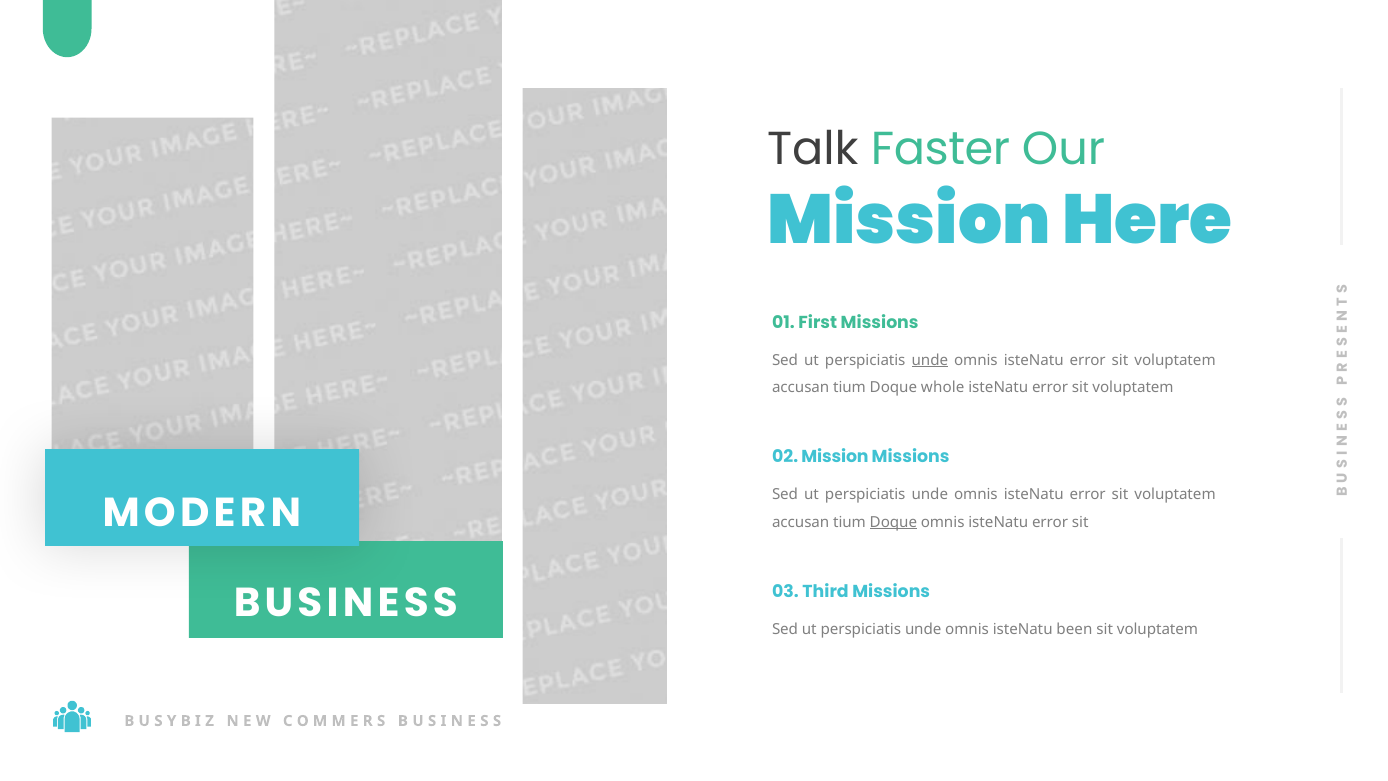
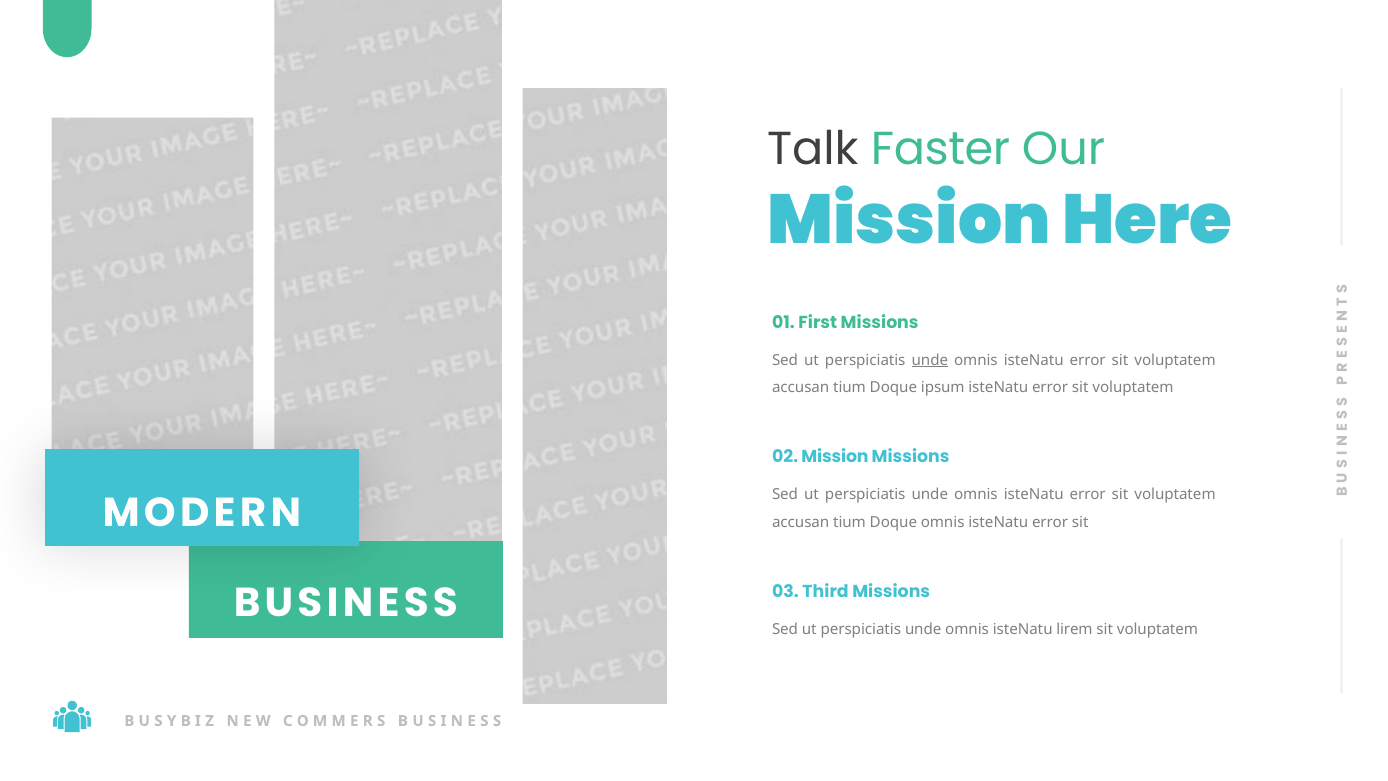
whole: whole -> ipsum
Doque at (893, 522) underline: present -> none
been: been -> lirem
